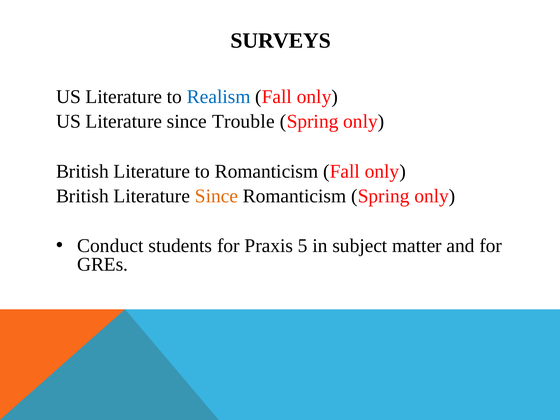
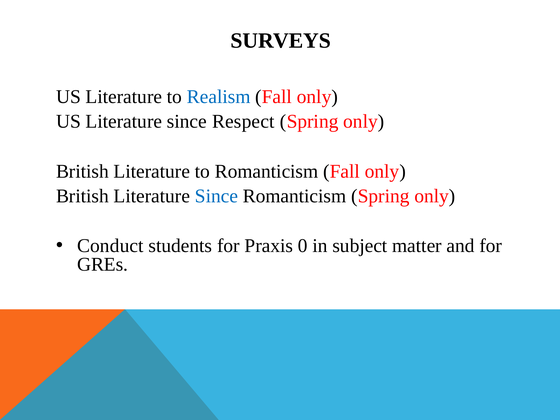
Trouble: Trouble -> Respect
Since at (217, 196) colour: orange -> blue
5: 5 -> 0
